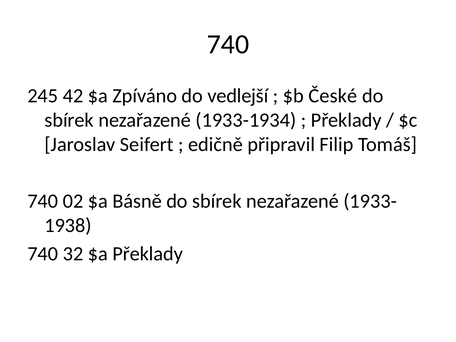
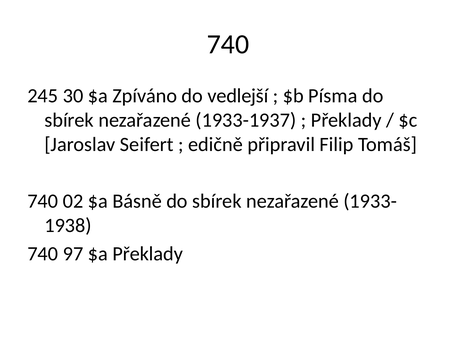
42: 42 -> 30
České: České -> Písma
1933-1934: 1933-1934 -> 1933-1937
32: 32 -> 97
